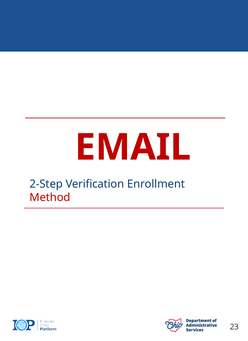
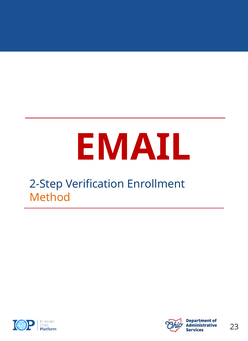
Method colour: red -> orange
